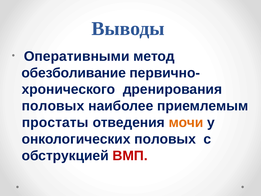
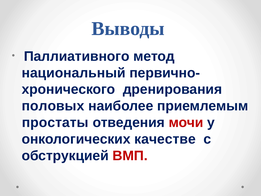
Оперативными: Оперативными -> Паллиативного
обезболивание: обезболивание -> национальный
мочи colour: orange -> red
онкологических половых: половых -> качестве
